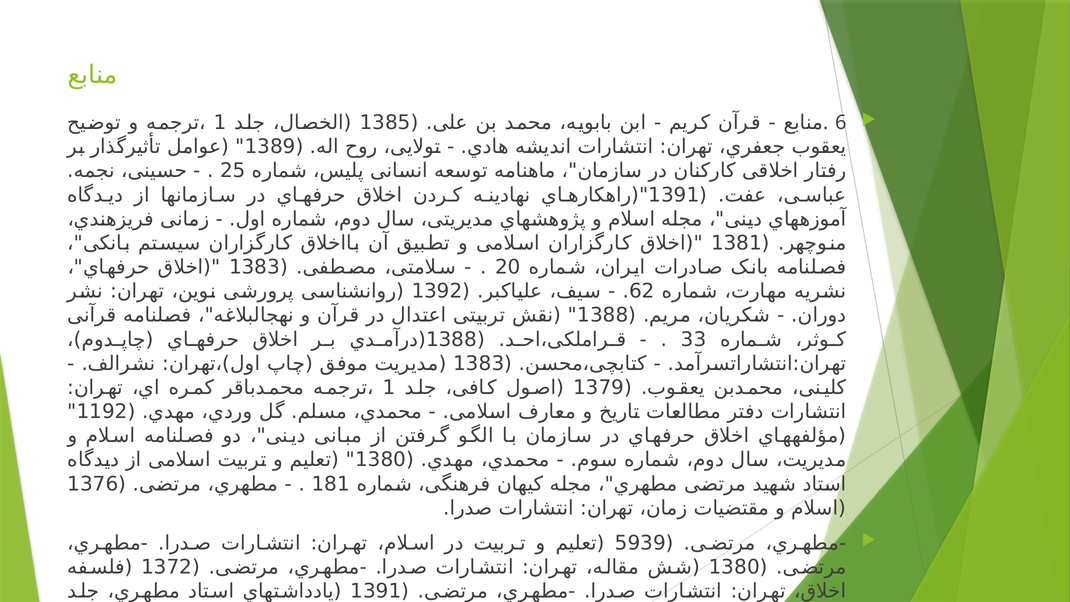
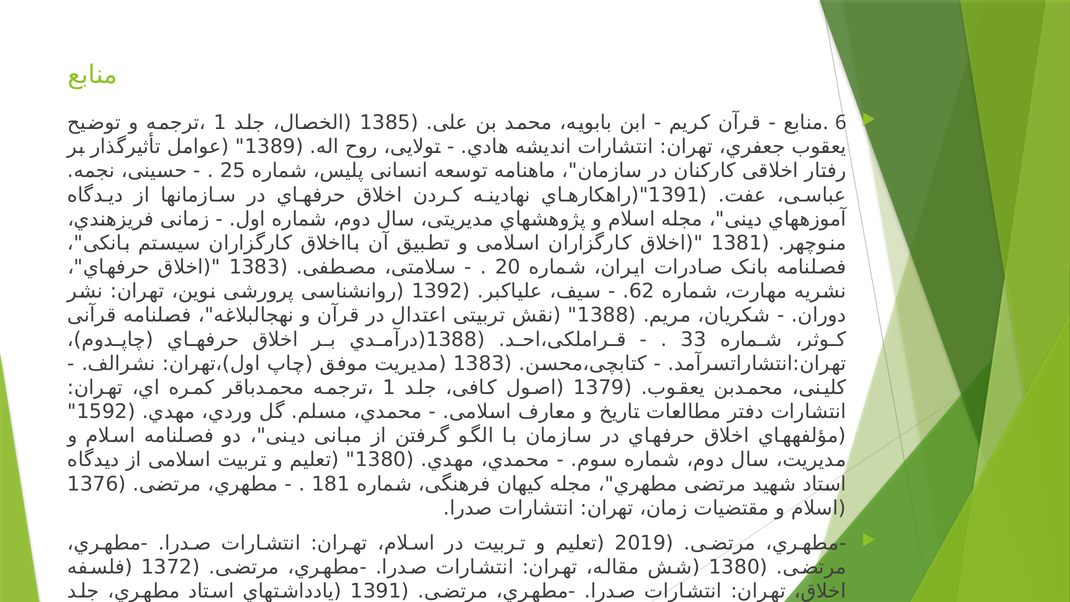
1192: 1192 -> 1592
5939: 5939 -> 2019
